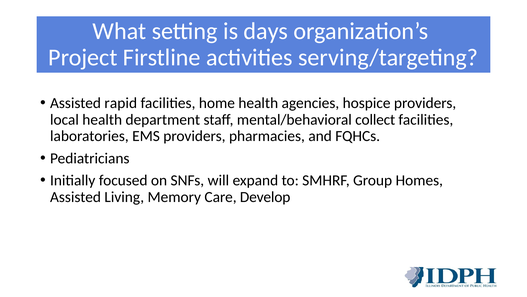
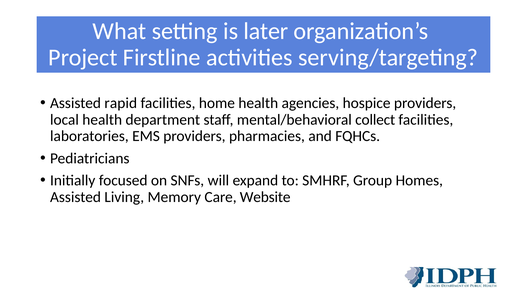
days: days -> later
Develop: Develop -> Website
